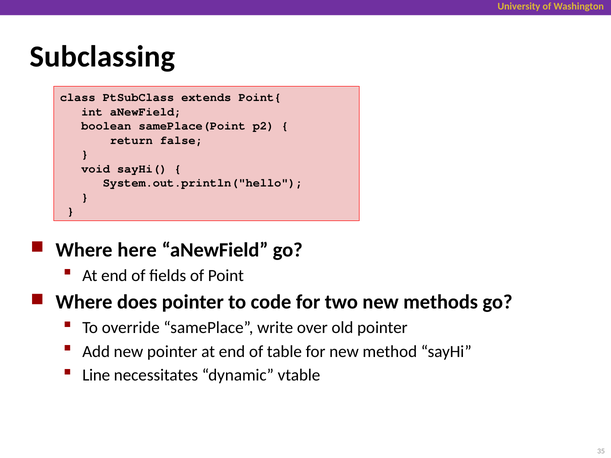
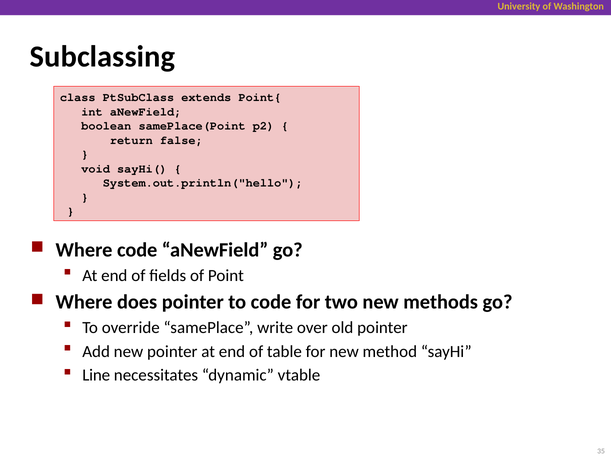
Where here: here -> code
